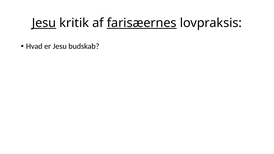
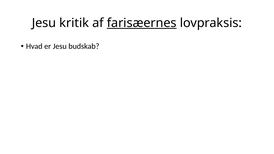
Jesu at (44, 23) underline: present -> none
